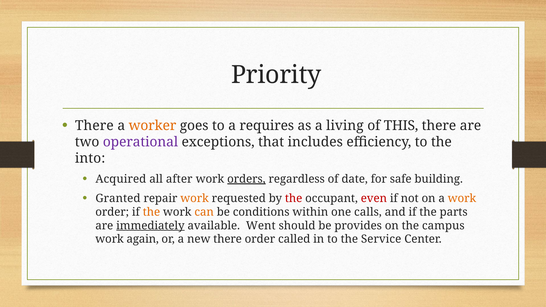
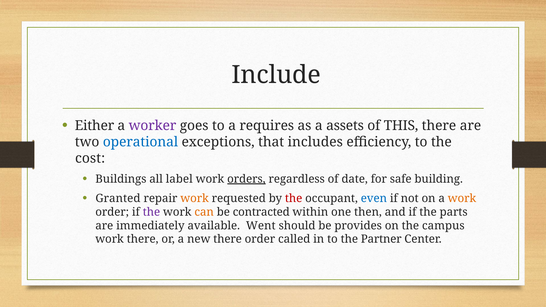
Priority: Priority -> Include
There at (94, 126): There -> Either
worker colour: orange -> purple
living: living -> assets
operational colour: purple -> blue
into: into -> cost
Acquired: Acquired -> Buildings
after: after -> label
even colour: red -> blue
the at (151, 212) colour: orange -> purple
conditions: conditions -> contracted
calls: calls -> then
immediately underline: present -> none
work again: again -> there
Service: Service -> Partner
